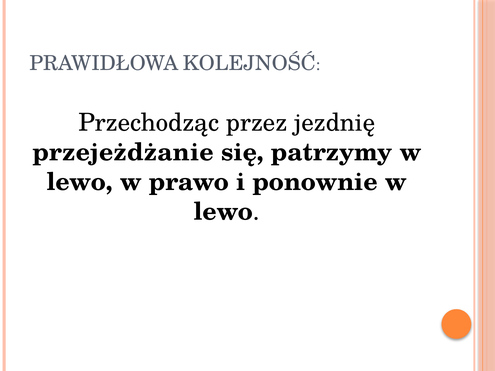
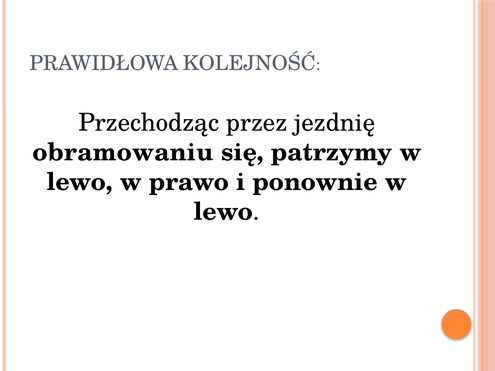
przejeżdżanie: przejeżdżanie -> obramowaniu
